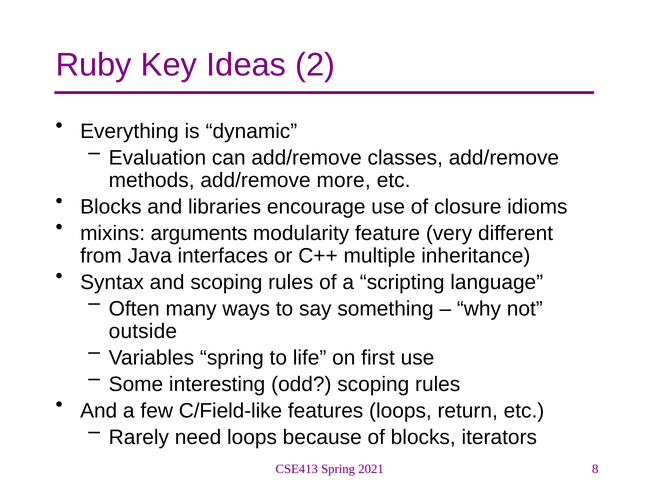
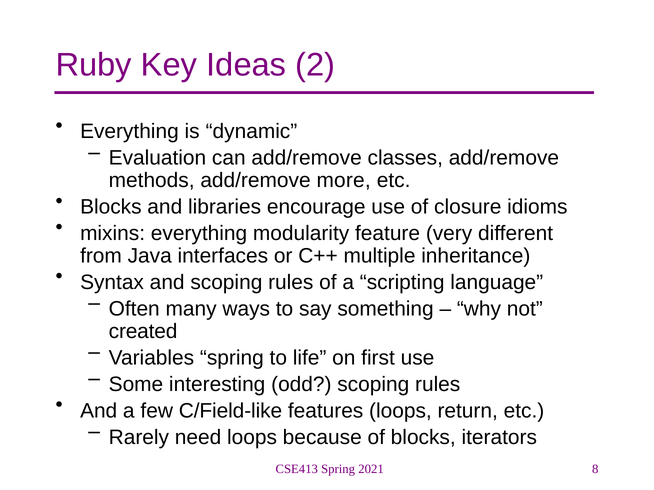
mixins arguments: arguments -> everything
outside: outside -> created
